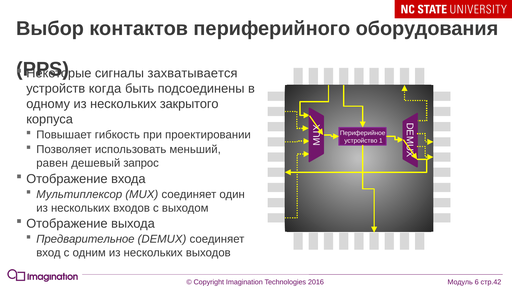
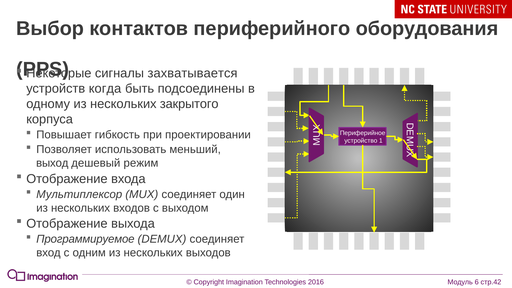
равен: равен -> выход
запрос: запрос -> режим
Предварительное: Предварительное -> Программируемое
